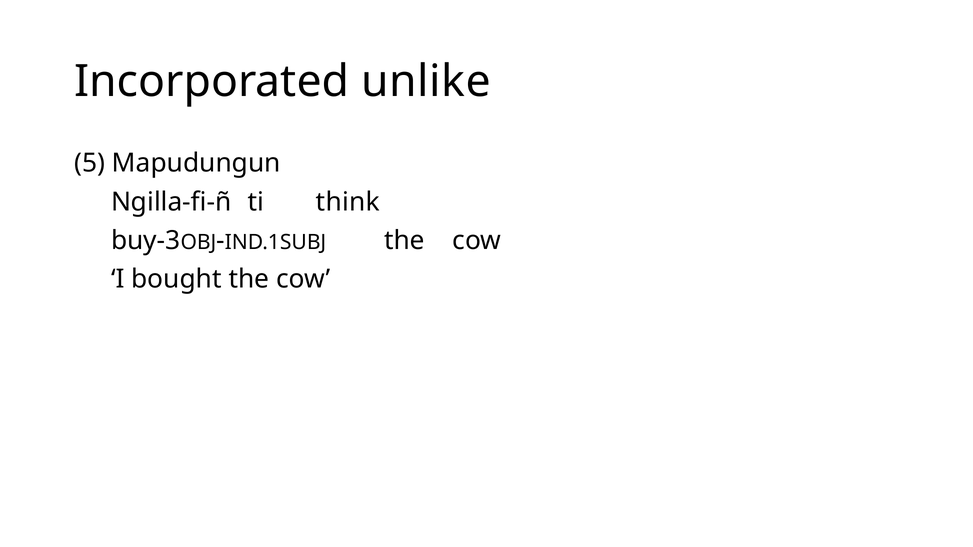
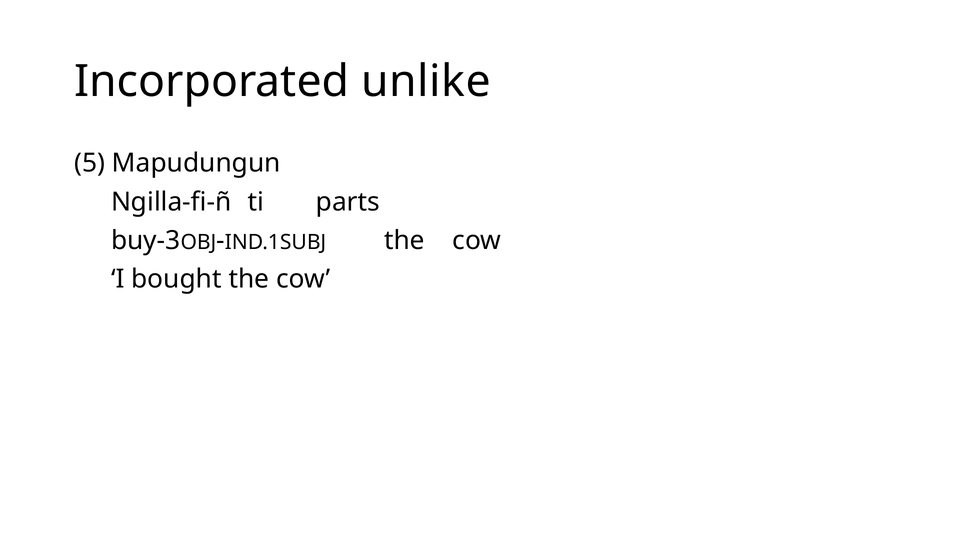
think: think -> parts
